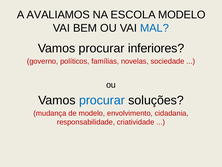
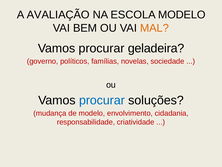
AVALIAMOS: AVALIAMOS -> AVALIAÇÃO
MAL colour: blue -> orange
inferiores: inferiores -> geladeira
